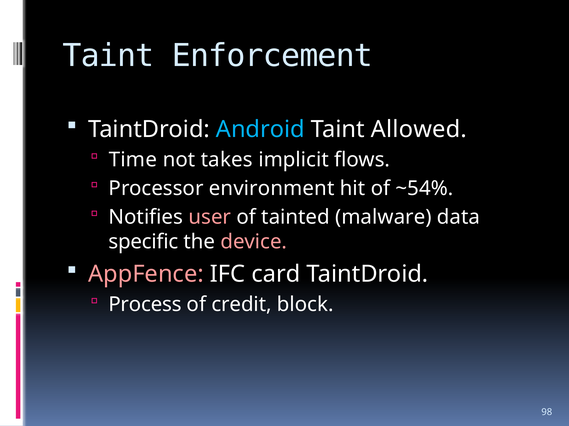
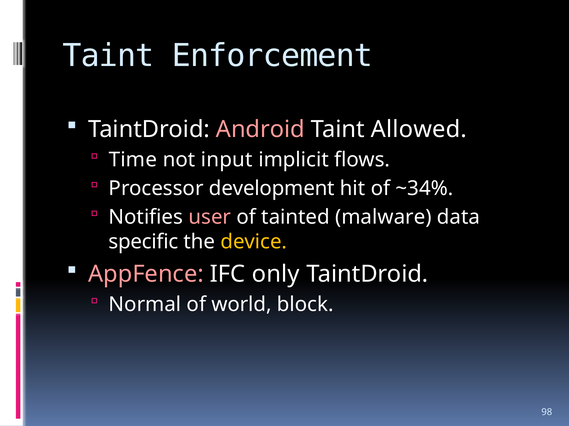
Android colour: light blue -> pink
takes: takes -> input
environment: environment -> development
~54%: ~54% -> ~34%
device colour: pink -> yellow
card: card -> only
Process: Process -> Normal
credit: credit -> world
